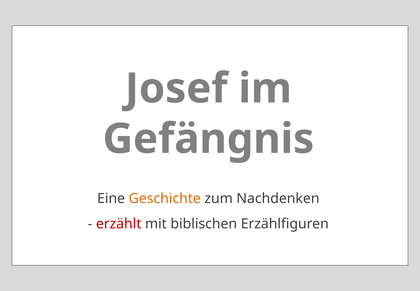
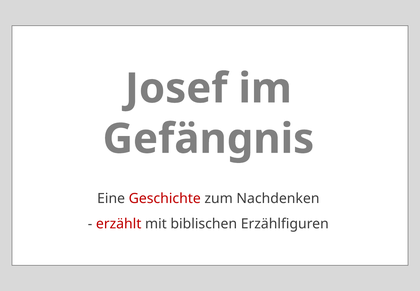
Geschichte colour: orange -> red
